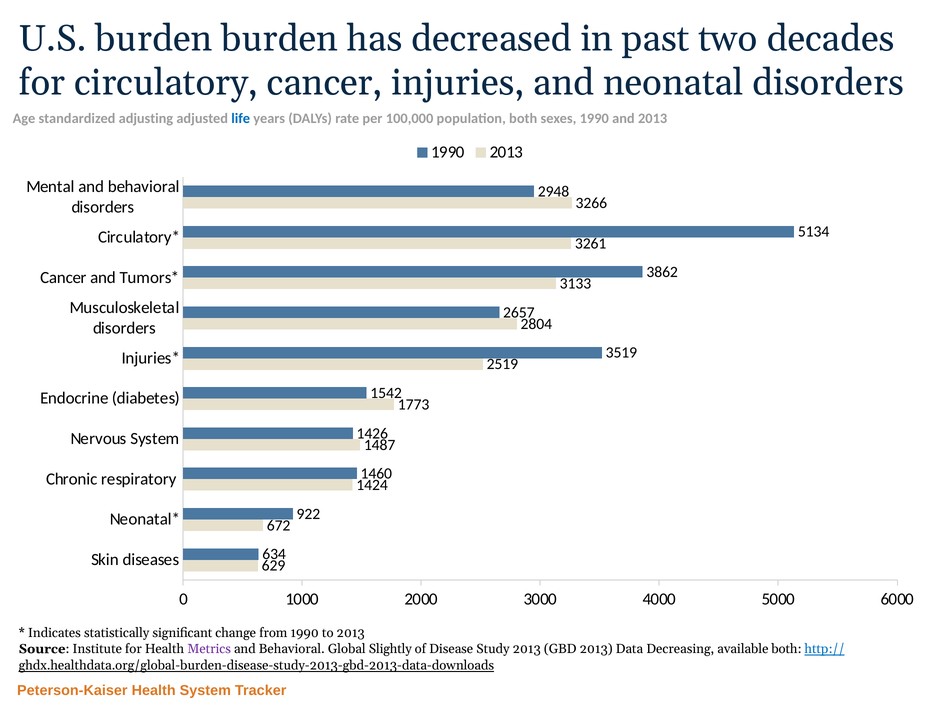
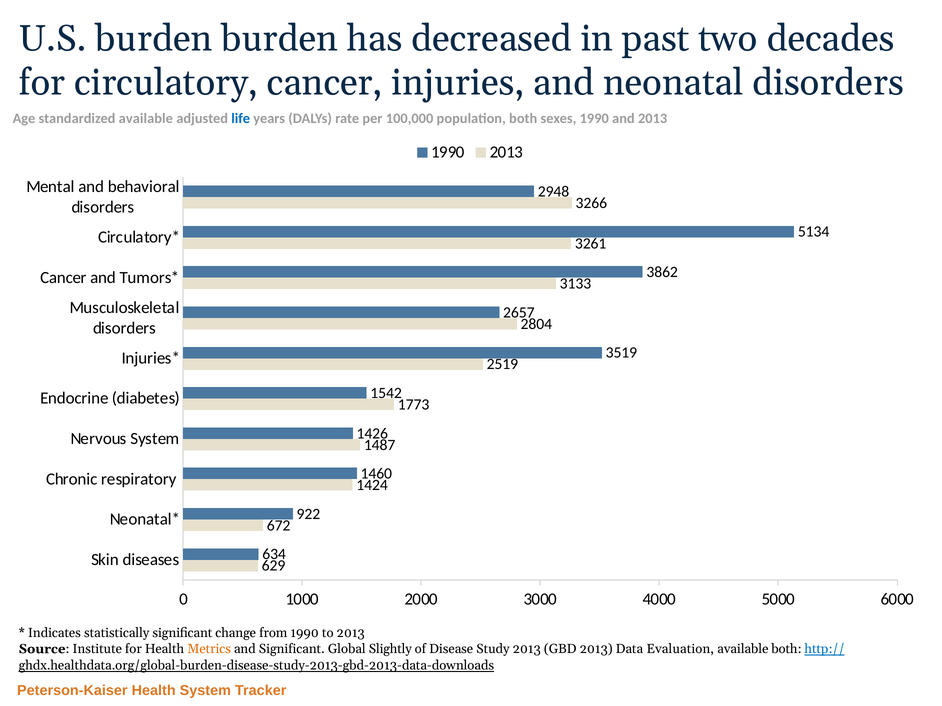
standardized adjusting: adjusting -> available
Metrics colour: purple -> orange
Behavioral at (292, 649): Behavioral -> Significant
Decreasing: Decreasing -> Evaluation
